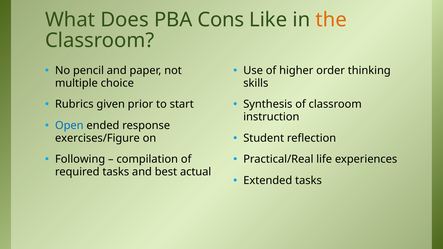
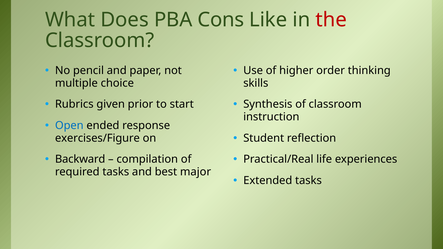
the colour: orange -> red
Following: Following -> Backward
actual: actual -> major
